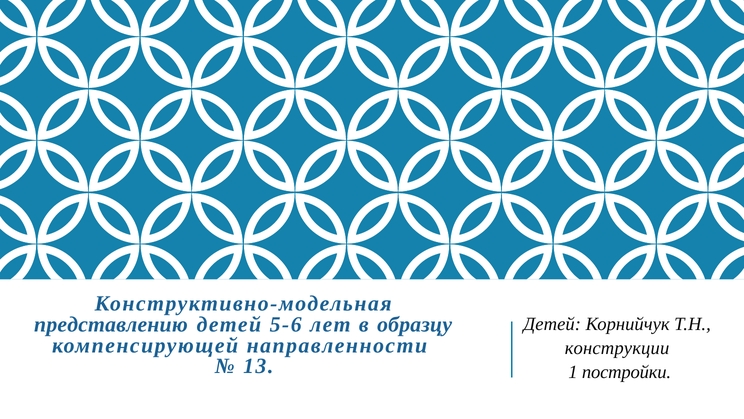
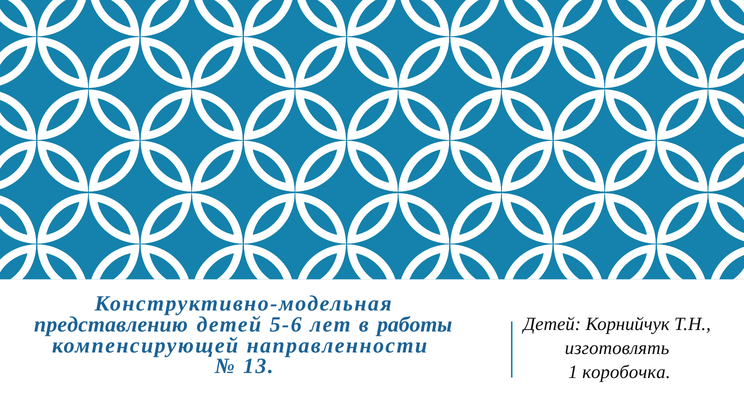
образцу: образцу -> работы
конструкции: конструкции -> изготовлять
постройки: постройки -> коробочка
